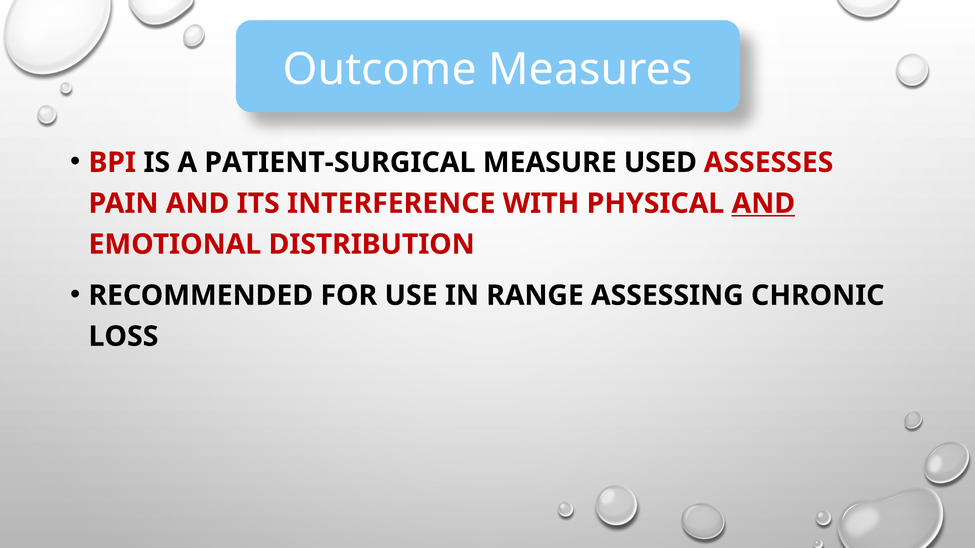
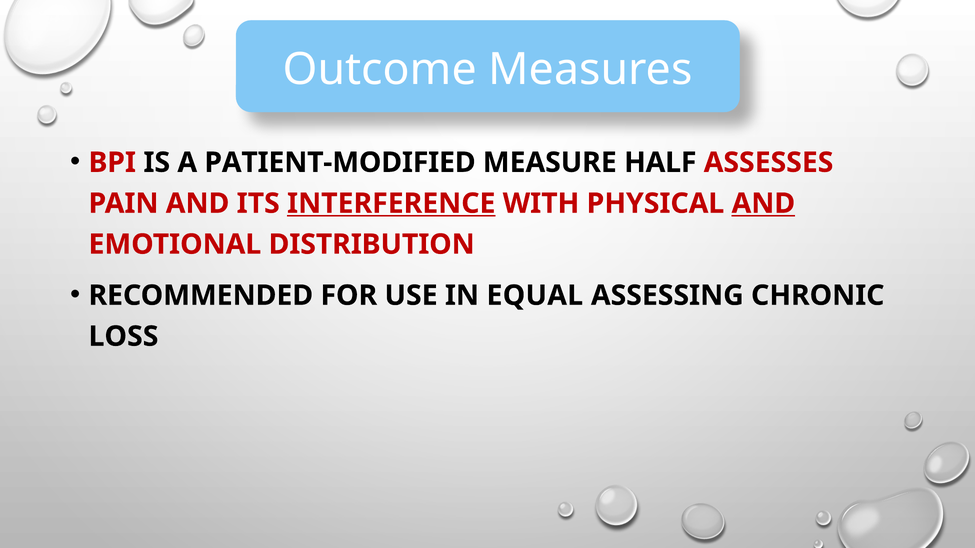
PATIENT-SURGICAL: PATIENT-SURGICAL -> PATIENT-MODIFIED
USED: USED -> HALF
INTERFERENCE underline: none -> present
RANGE: RANGE -> EQUAL
